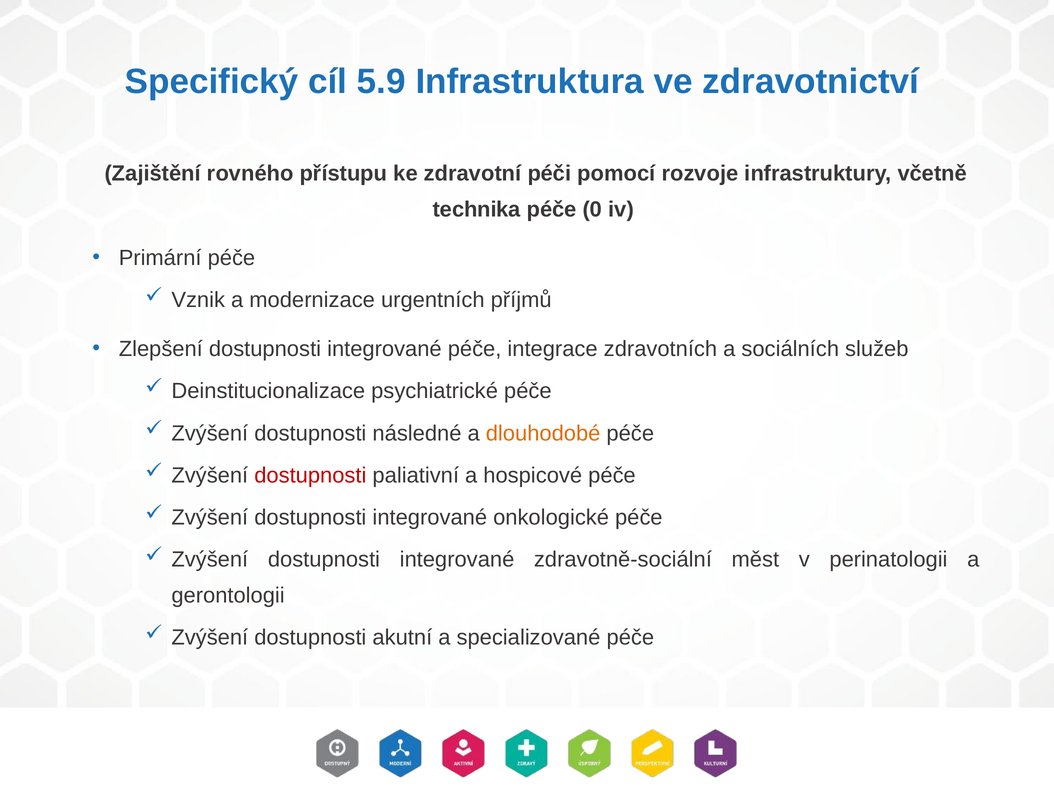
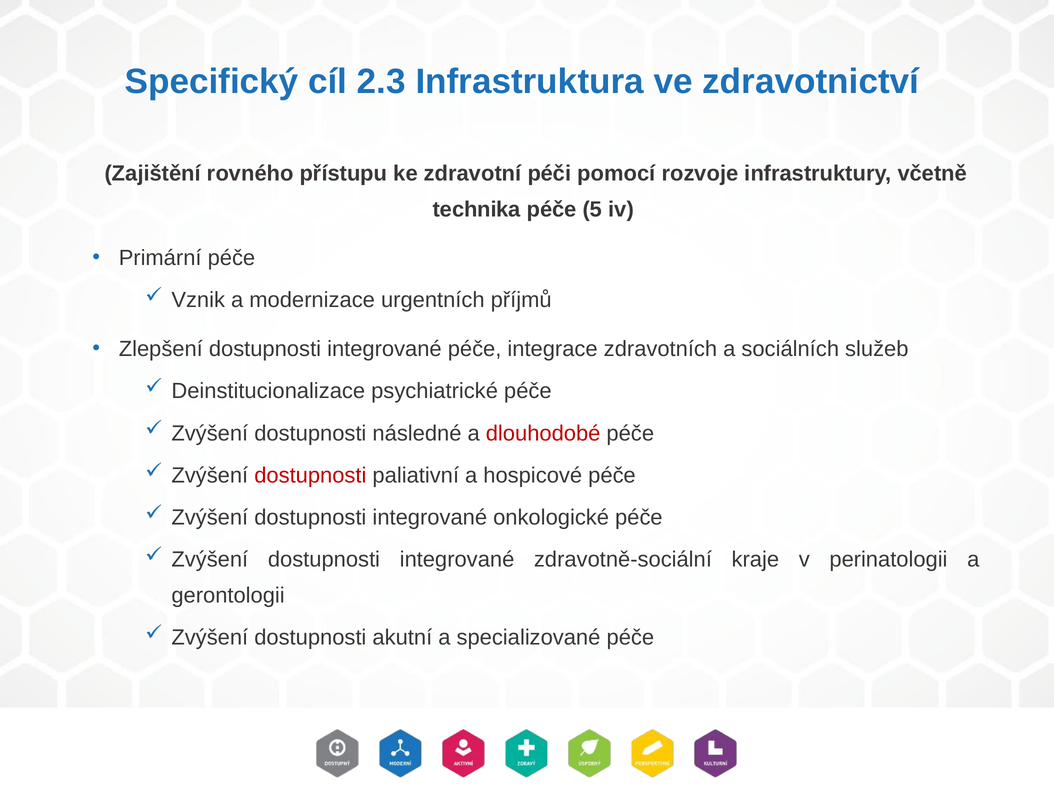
5.9: 5.9 -> 2.3
0: 0 -> 5
dlouhodobé colour: orange -> red
měst: měst -> kraje
